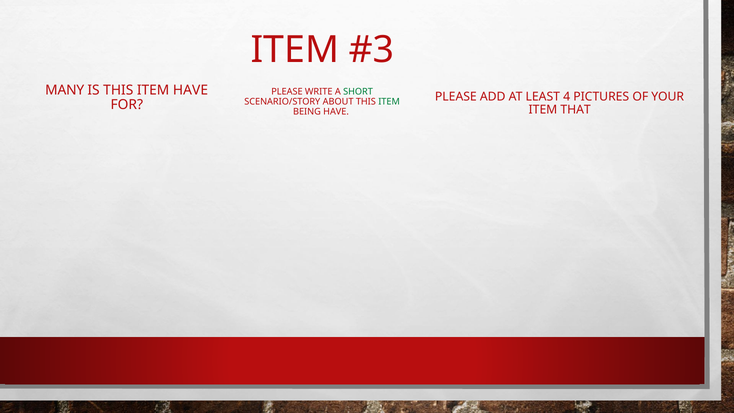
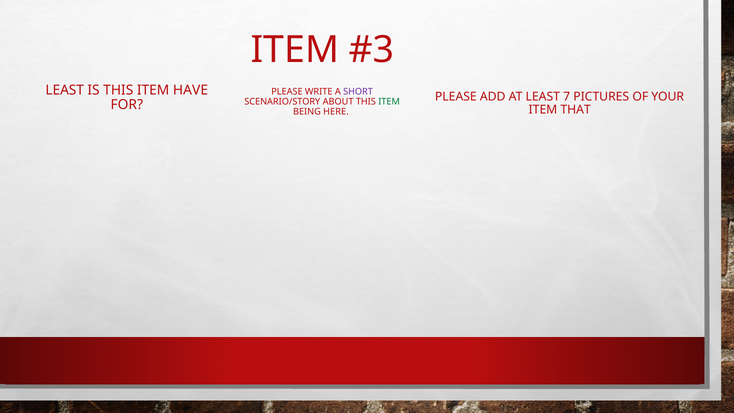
MANY at (65, 90): MANY -> LEAST
SHORT colour: green -> purple
4: 4 -> 7
BEING HAVE: HAVE -> HERE
